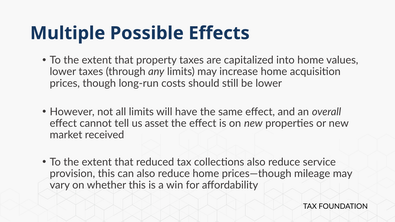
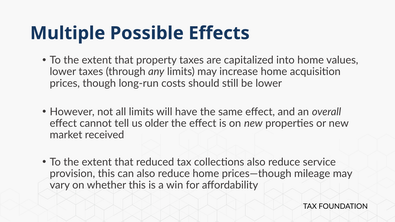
asset: asset -> older
